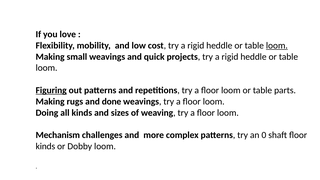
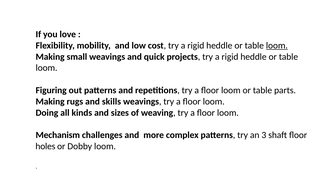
Figuring underline: present -> none
done: done -> skills
0: 0 -> 3
kinds at (45, 146): kinds -> holes
